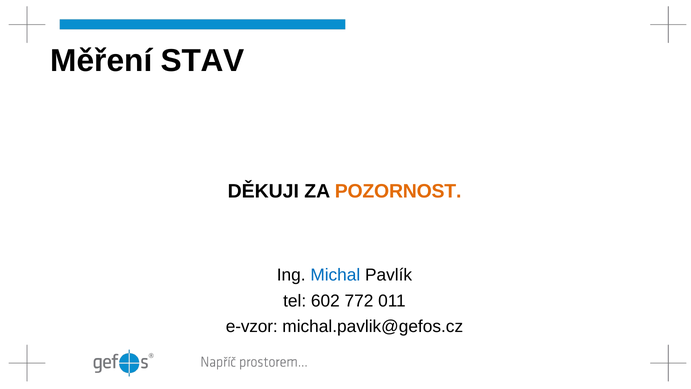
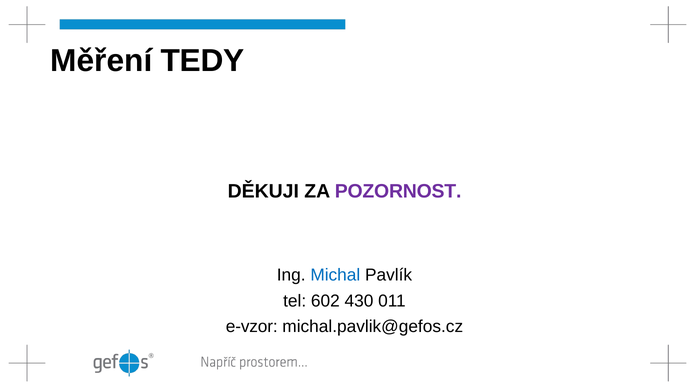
STAV: STAV -> TEDY
POZORNOST colour: orange -> purple
772: 772 -> 430
